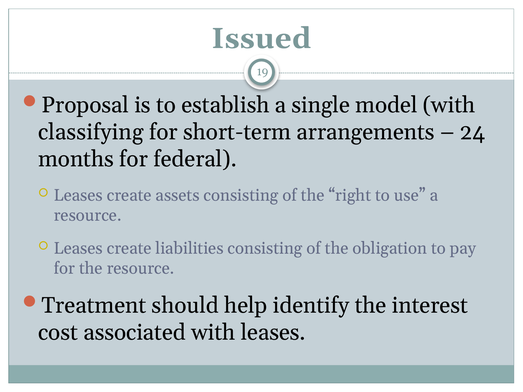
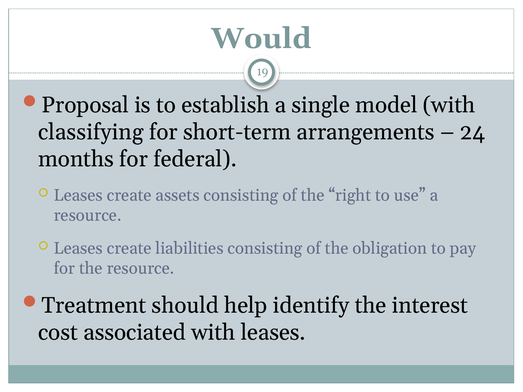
Issued: Issued -> Would
